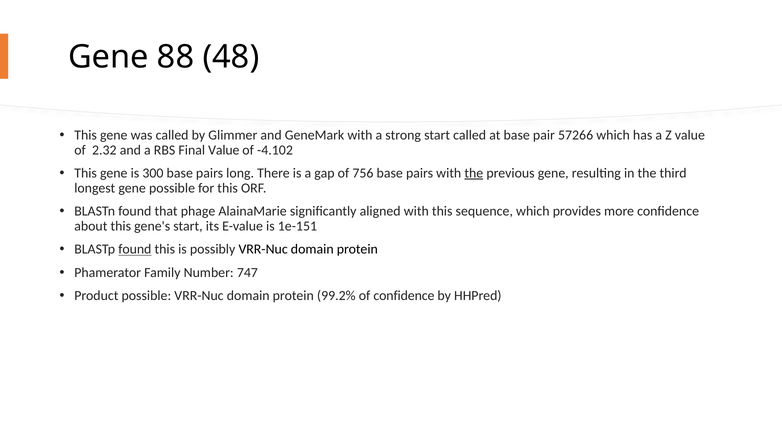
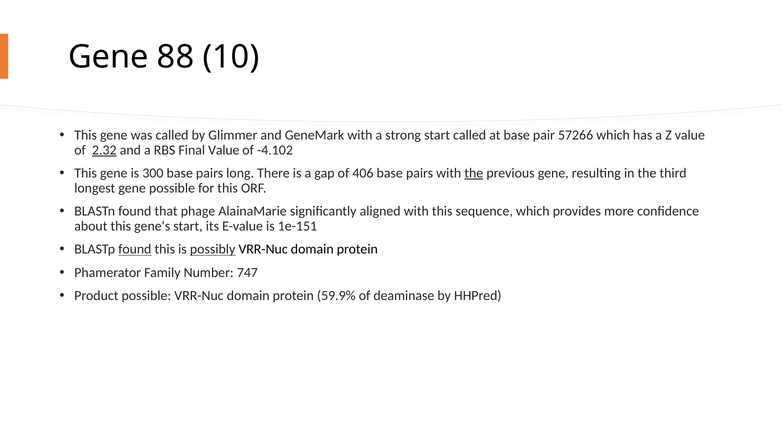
48: 48 -> 10
2.32 underline: none -> present
756: 756 -> 406
possibly underline: none -> present
99.2%: 99.2% -> 59.9%
of confidence: confidence -> deaminase
